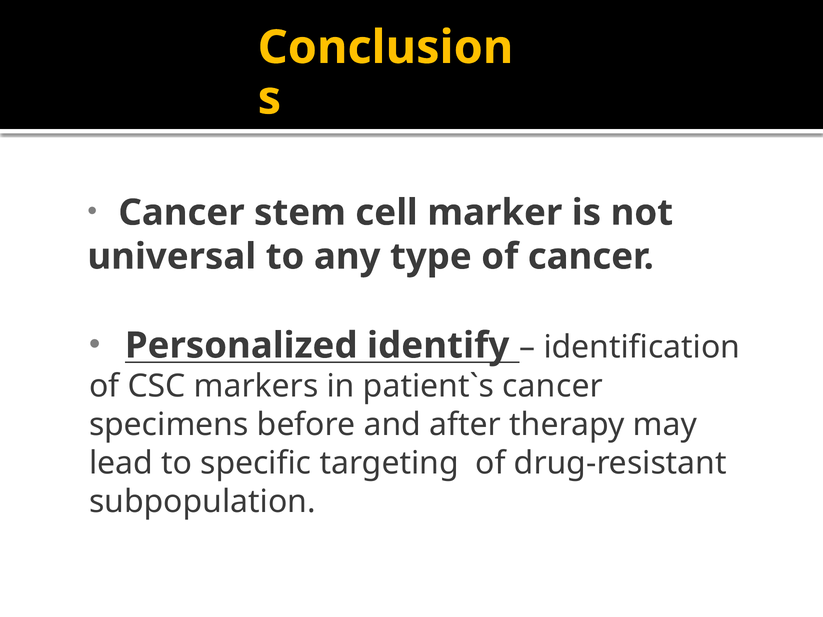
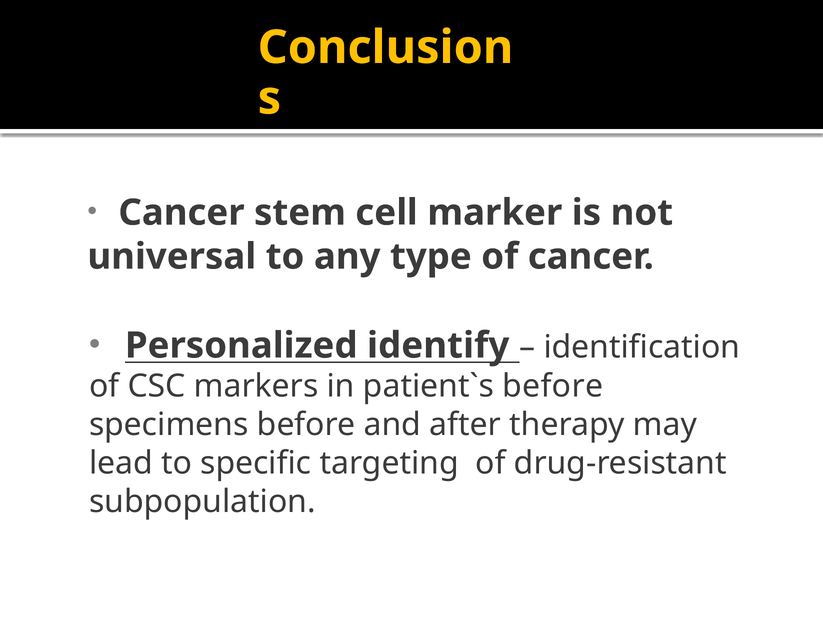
cancer at (553, 387): cancer -> before
